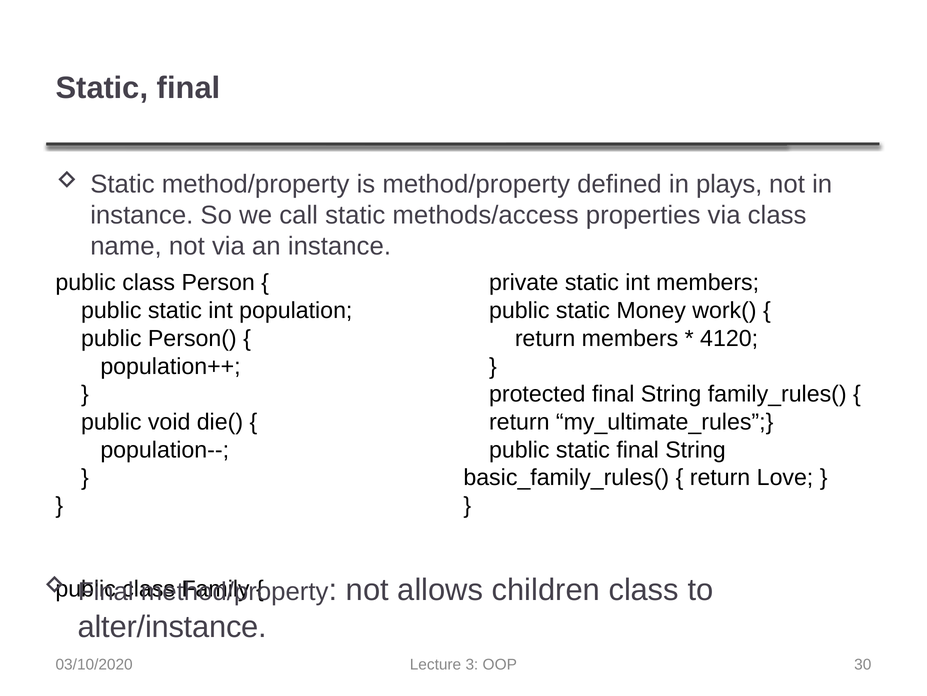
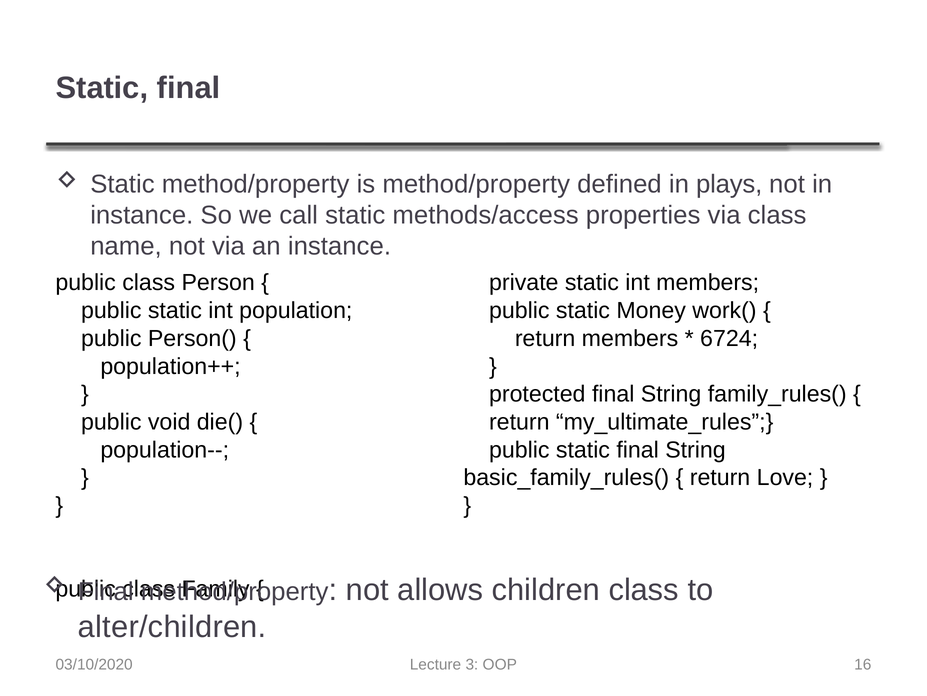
4120: 4120 -> 6724
alter/instance: alter/instance -> alter/children
30: 30 -> 16
